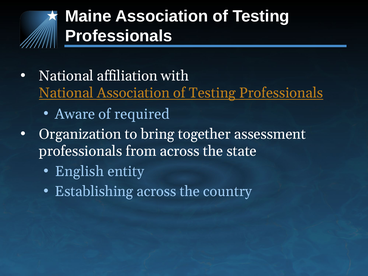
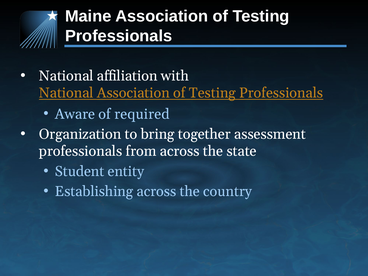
English: English -> Student
